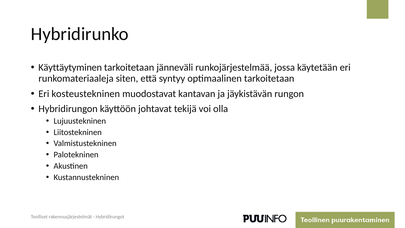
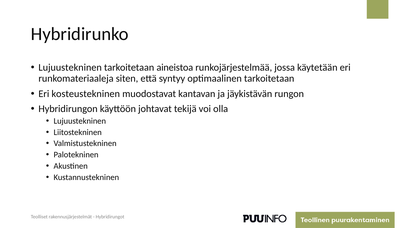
Käyttäytyminen at (70, 68): Käyttäytyminen -> Lujuustekninen
jänneväli: jänneväli -> aineistoa
